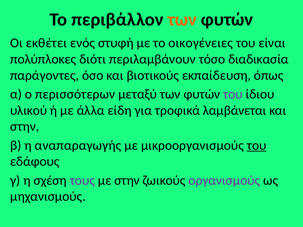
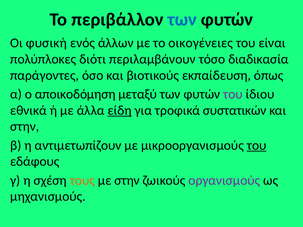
των at (182, 19) colour: orange -> blue
εκθέτει: εκθέτει -> φυσική
στυφή: στυφή -> άλλων
περισσότερων: περισσότερων -> αποικοδόμηση
υλικού: υλικού -> εθνικά
είδη underline: none -> present
λαμβάνεται: λαμβάνεται -> συστατικών
αναπαραγωγής: αναπαραγωγής -> αντιμετωπίζουν
τους colour: purple -> orange
